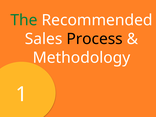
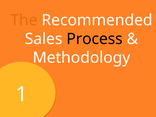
The colour: green -> orange
